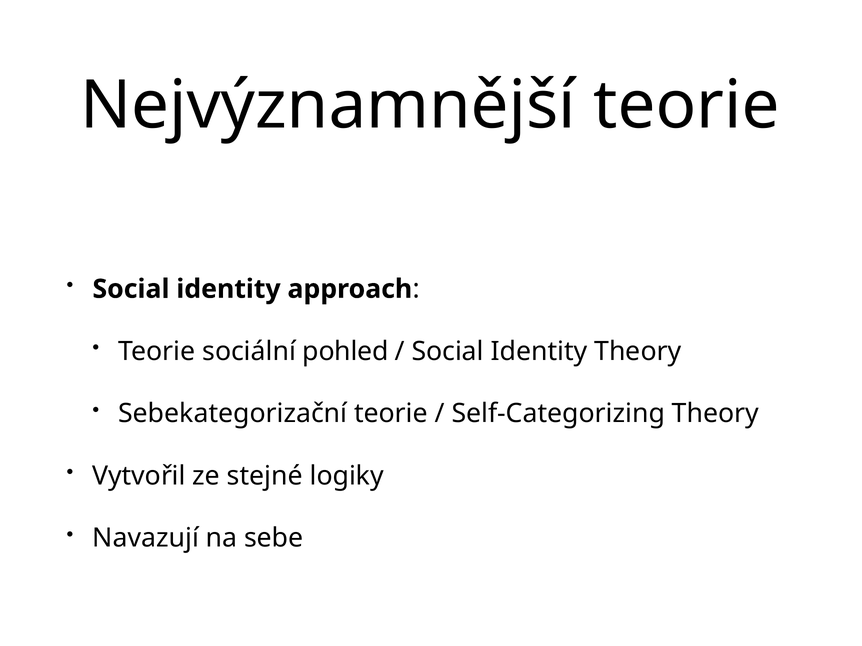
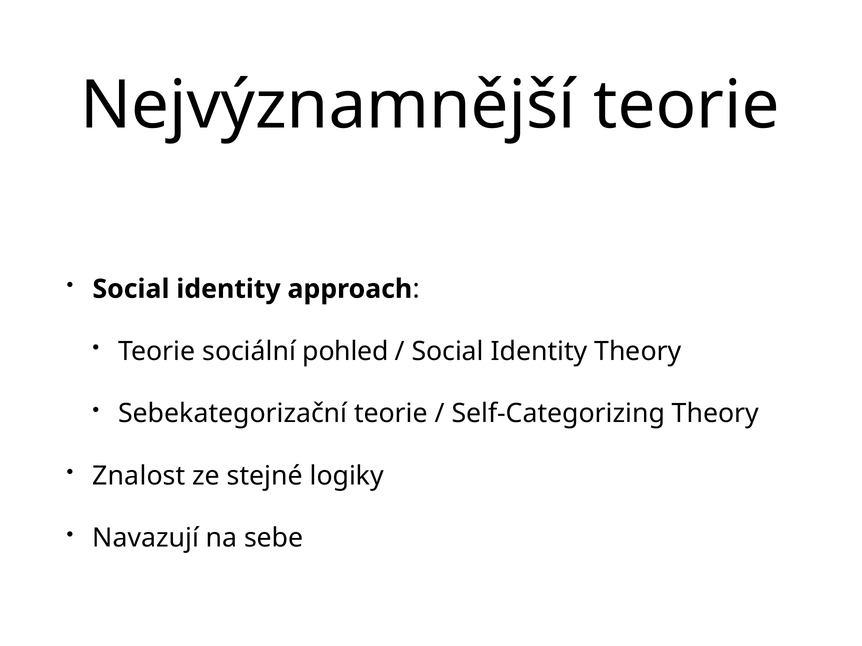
Vytvořil: Vytvořil -> Znalost
